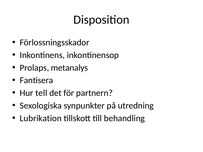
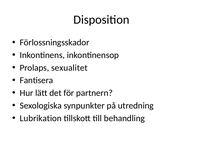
metanalys: metanalys -> sexualitet
tell: tell -> lätt
